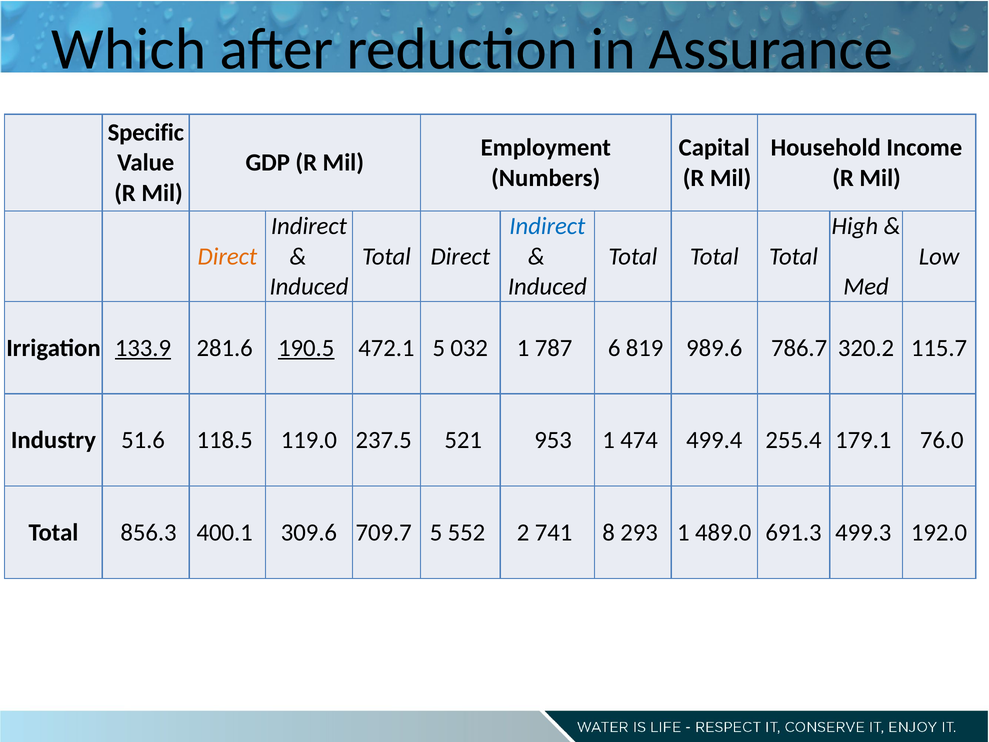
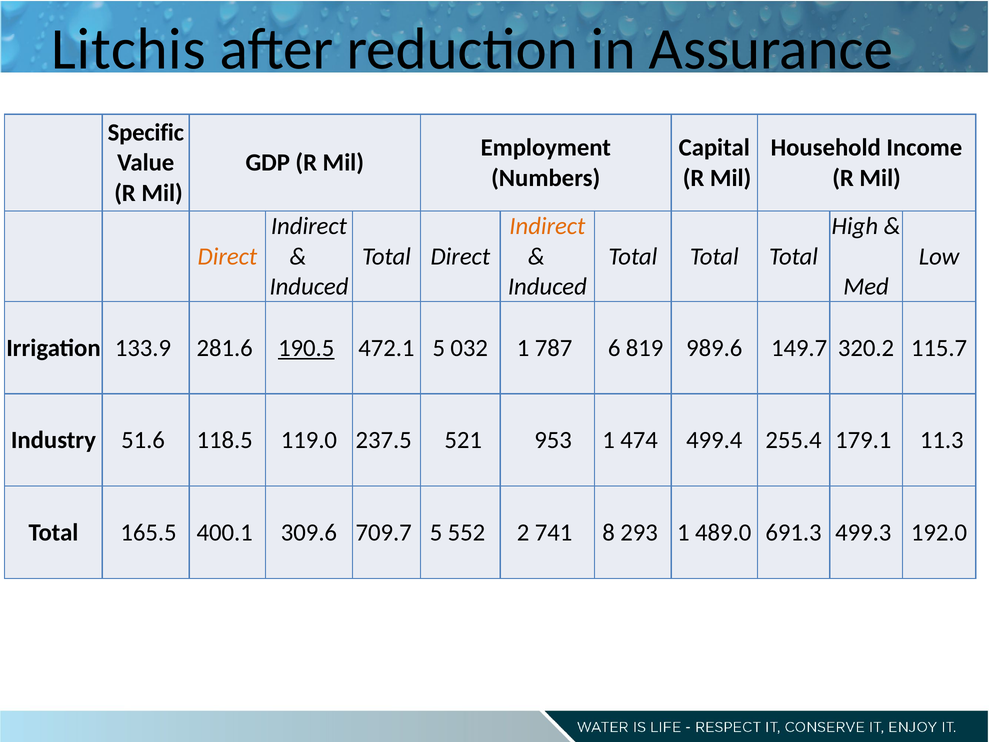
Which: Which -> Litchis
Indirect at (547, 226) colour: blue -> orange
133.9 underline: present -> none
786.7: 786.7 -> 149.7
76.0: 76.0 -> 11.3
856.3: 856.3 -> 165.5
